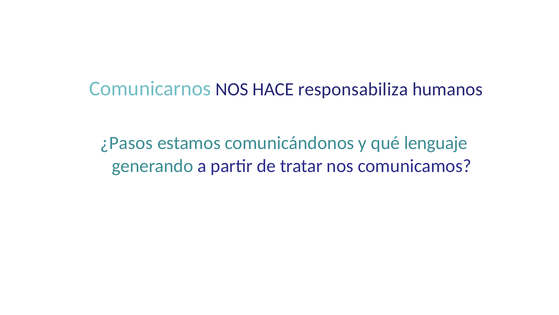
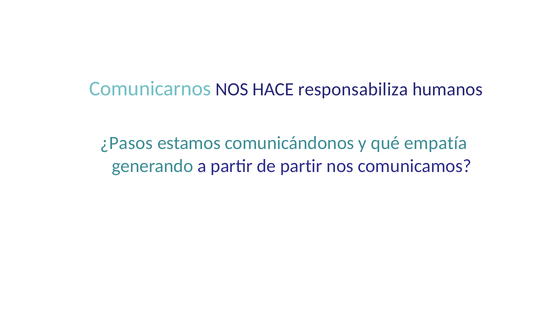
lenguaje: lenguaje -> empatía
de tratar: tratar -> partir
